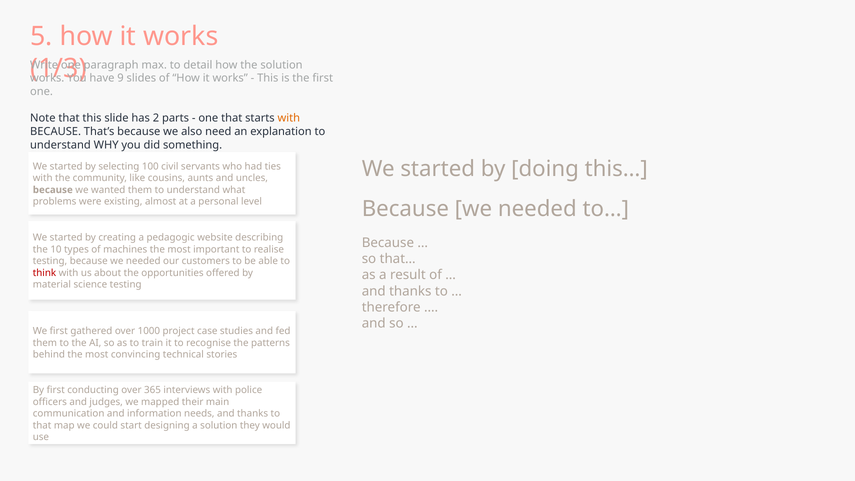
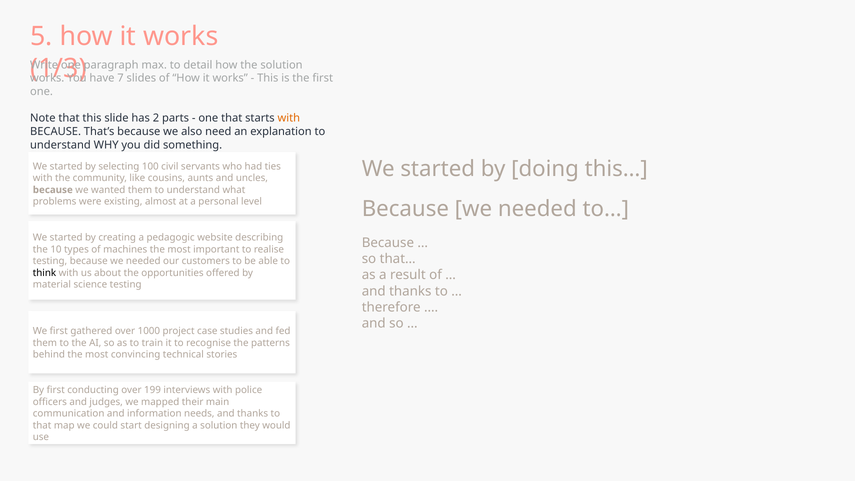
9: 9 -> 7
think colour: red -> black
365: 365 -> 199
